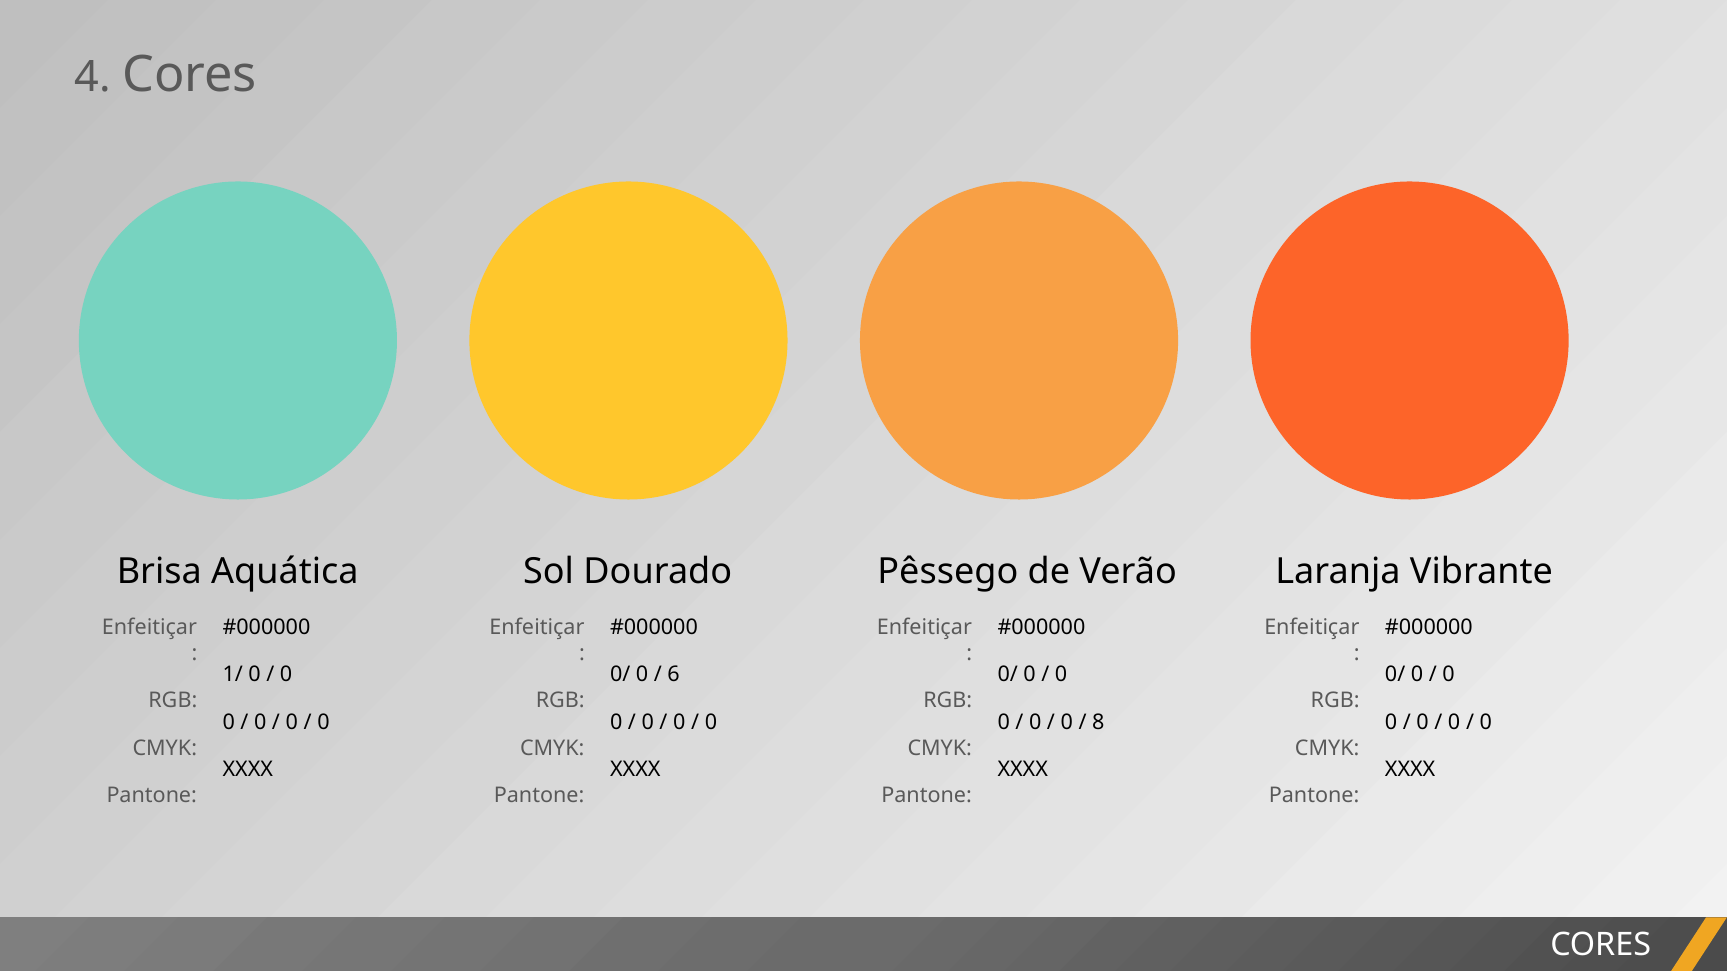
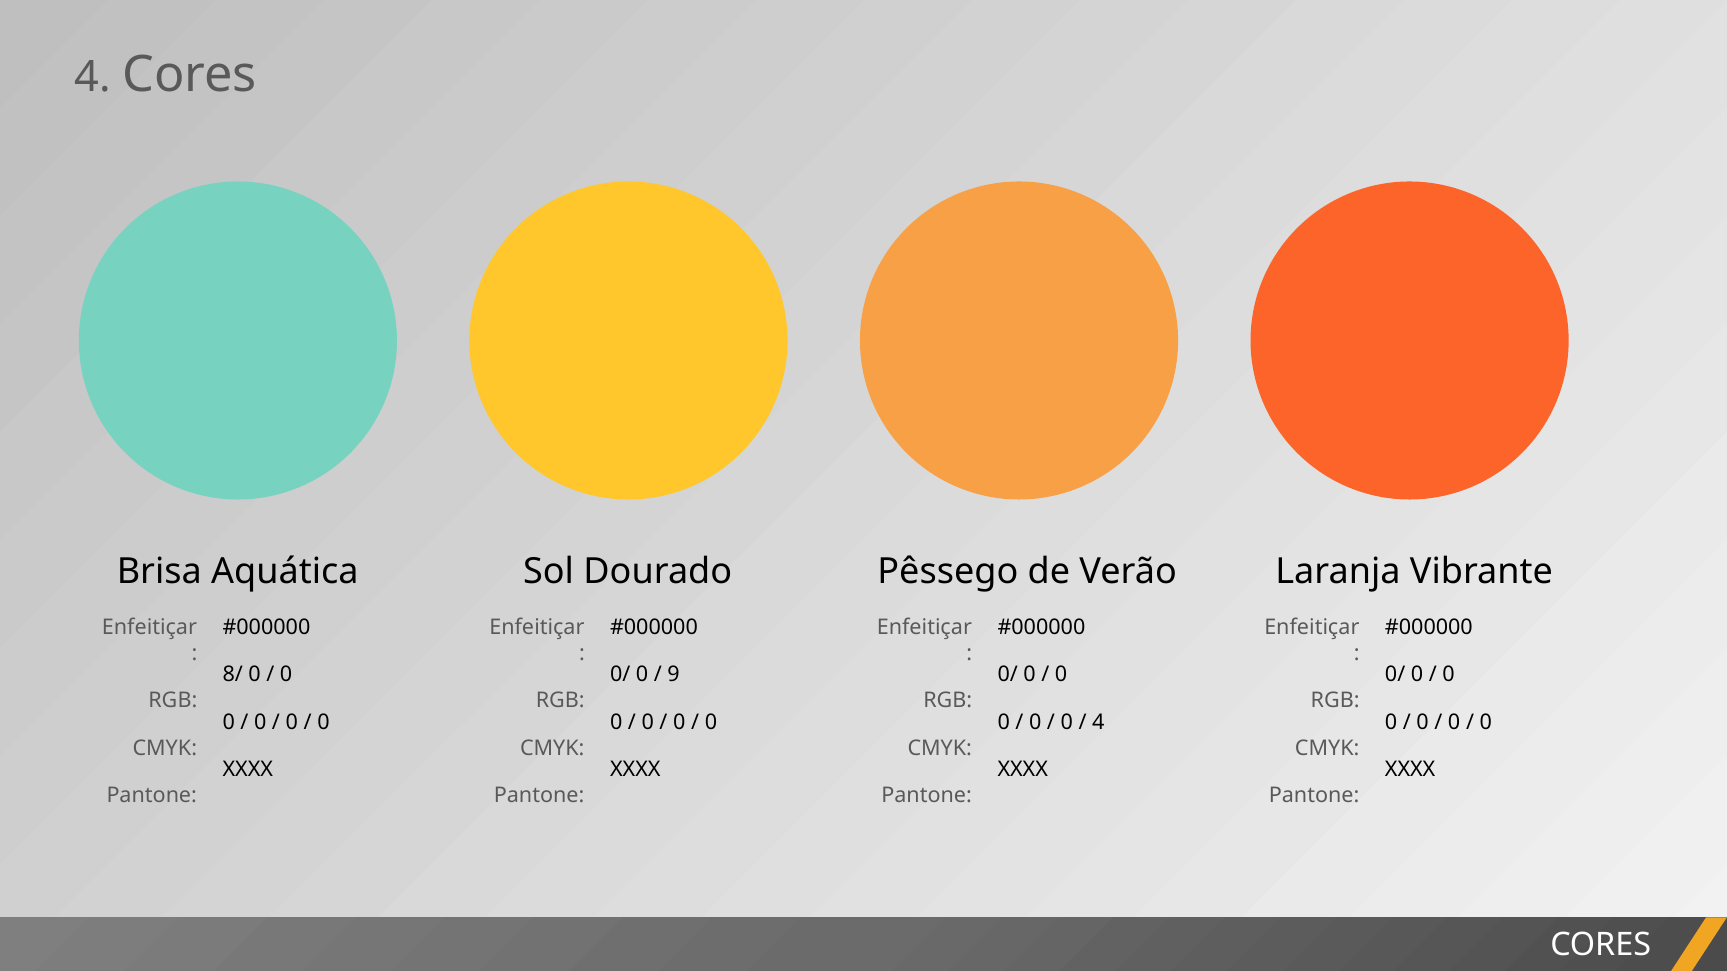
1/: 1/ -> 8/
6: 6 -> 9
8 at (1098, 722): 8 -> 4
